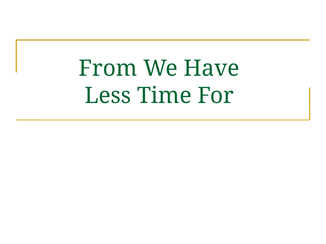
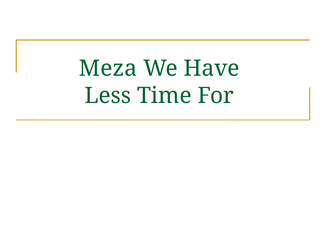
From: From -> Meza
